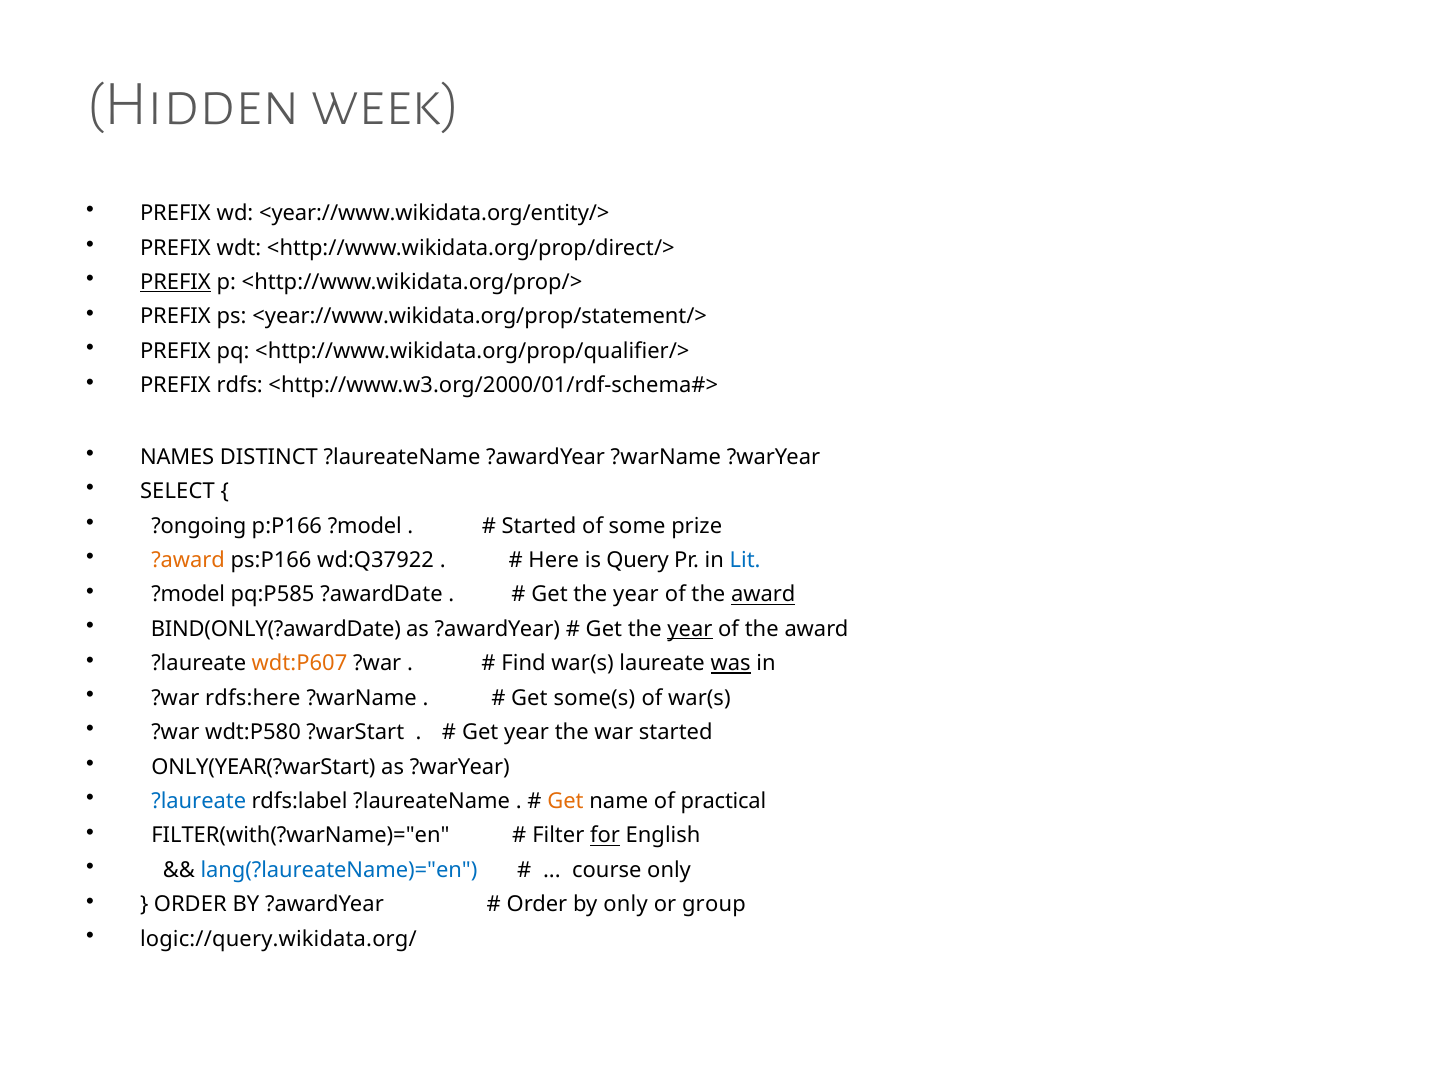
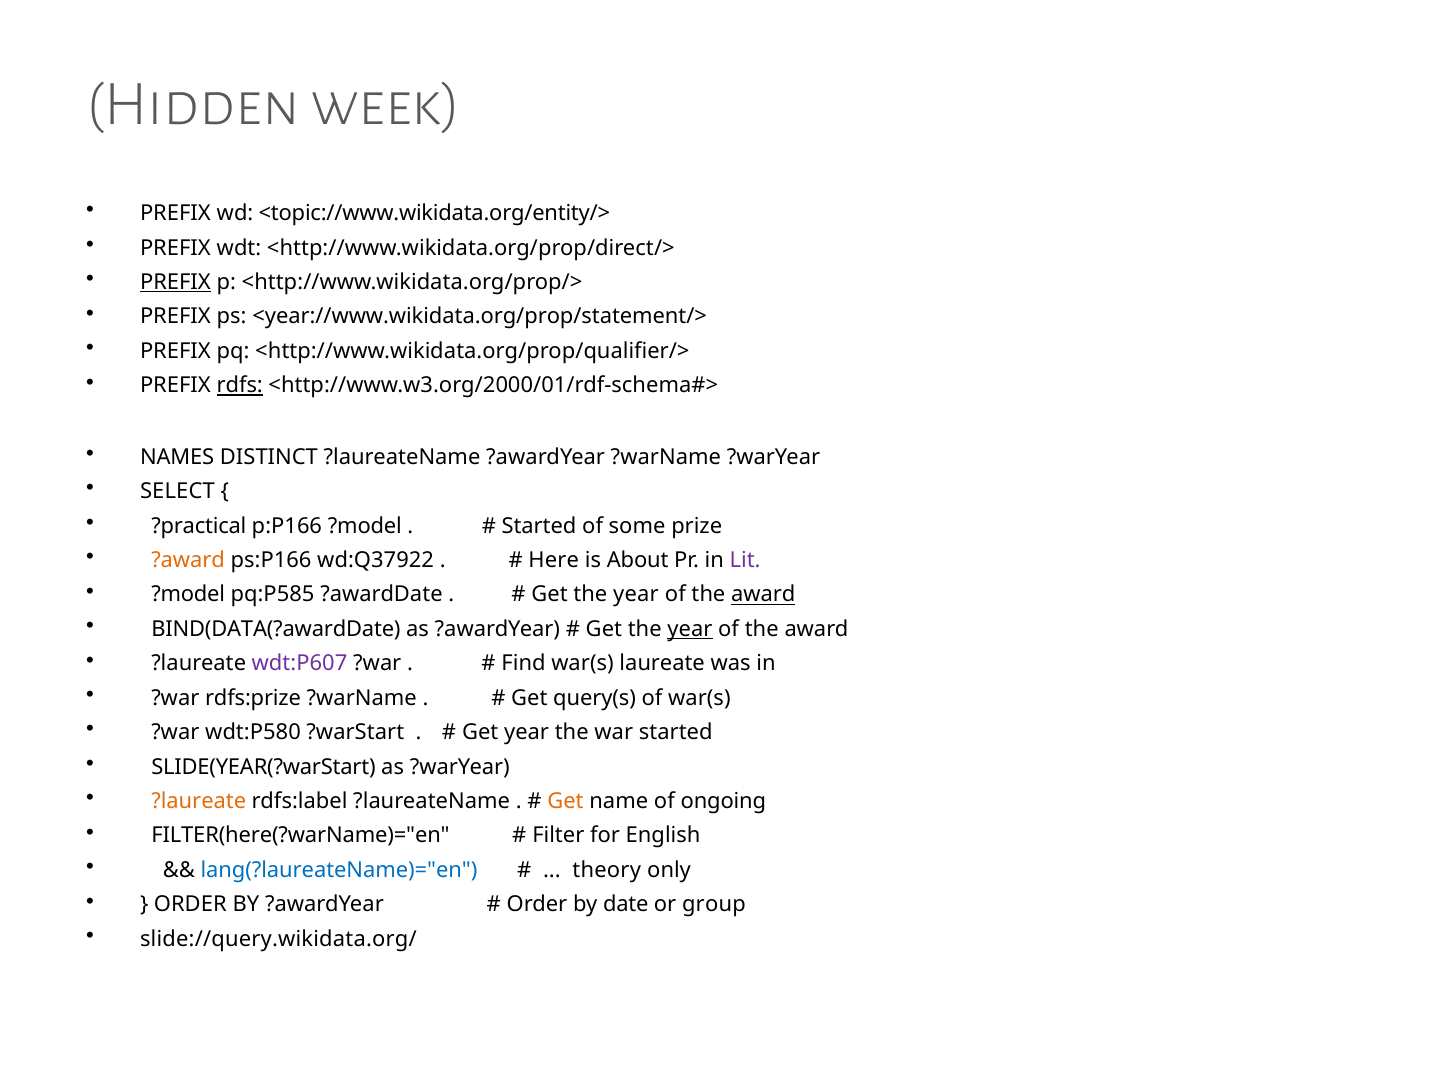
<year://www.wikidata.org/entity/>: <year://www.wikidata.org/entity/> -> <topic://www.wikidata.org/entity/>
rdfs underline: none -> present
?ongoing: ?ongoing -> ?practical
Query: Query -> About
Lit colour: blue -> purple
BIND(ONLY(?awardDate: BIND(ONLY(?awardDate -> BIND(DATA(?awardDate
wdt:P607 colour: orange -> purple
was underline: present -> none
rdfs:here: rdfs:here -> rdfs:prize
some(s: some(s -> query(s
ONLY(YEAR(?warStart: ONLY(YEAR(?warStart -> SLIDE(YEAR(?warStart
?laureate at (199, 801) colour: blue -> orange
practical: practical -> ongoing
FILTER(with(?warName)="en: FILTER(with(?warName)="en -> FILTER(here(?warName)="en
for underline: present -> none
course: course -> theory
by only: only -> date
logic://query.wikidata.org/: logic://query.wikidata.org/ -> slide://query.wikidata.org/
